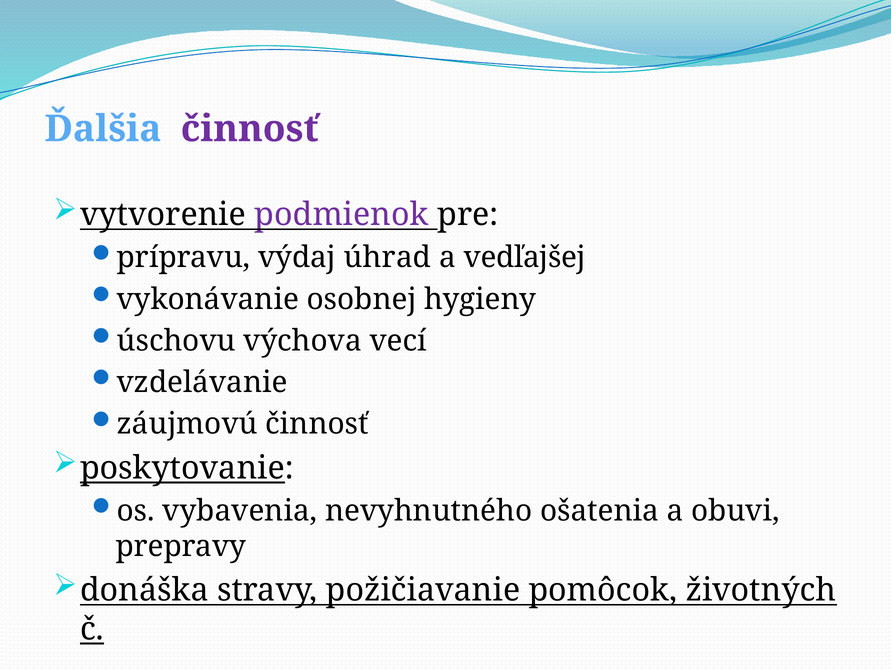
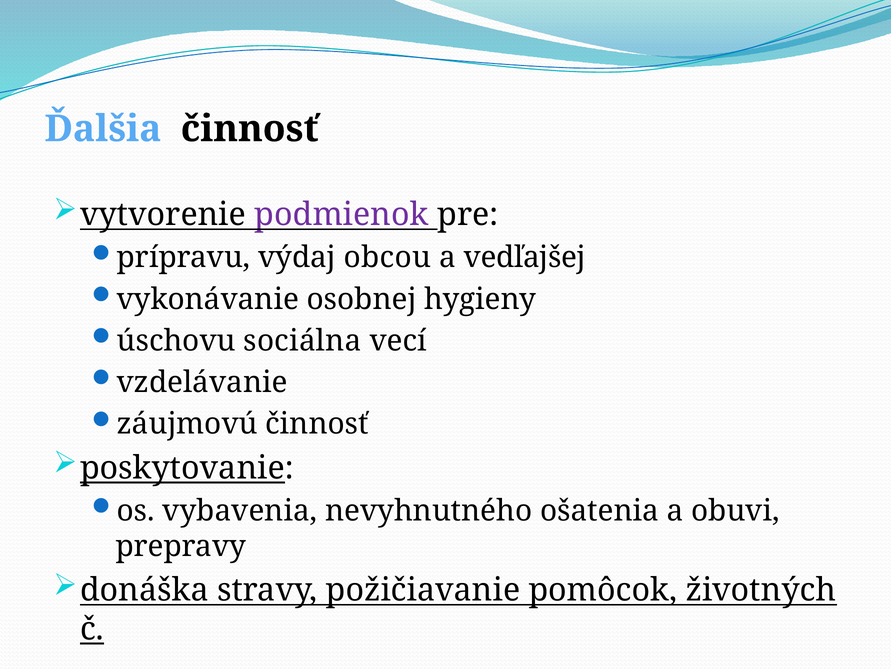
činnosť at (250, 129) colour: purple -> black
úhrad: úhrad -> obcou
výchova: výchova -> sociálna
